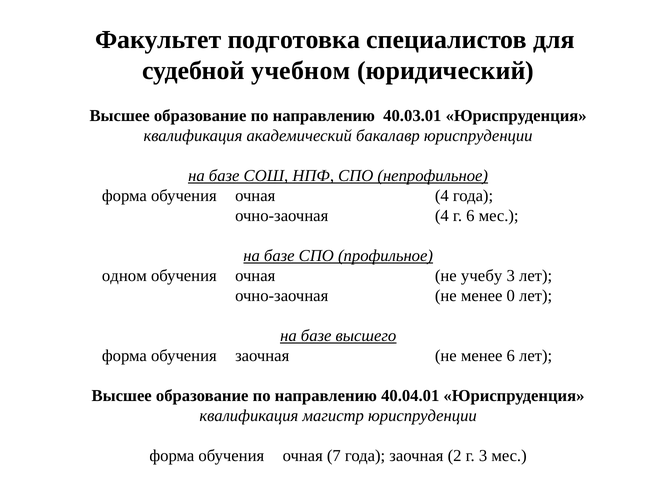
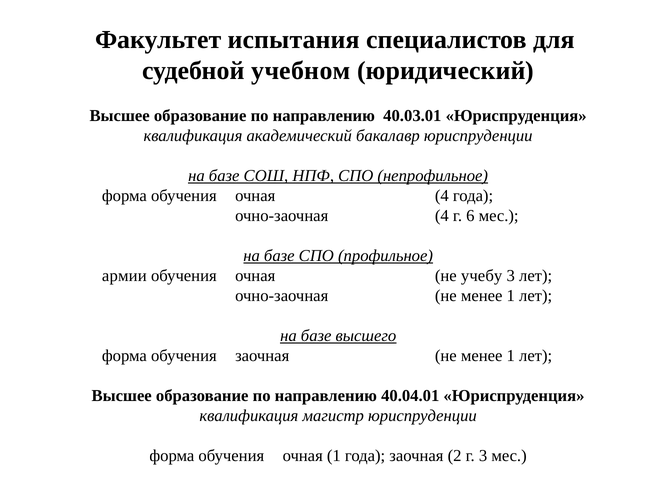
подготовка: подготовка -> испытания
одном: одном -> армии
очно-заочная не менее 0: 0 -> 1
заочная не менее 6: 6 -> 1
очная 7: 7 -> 1
